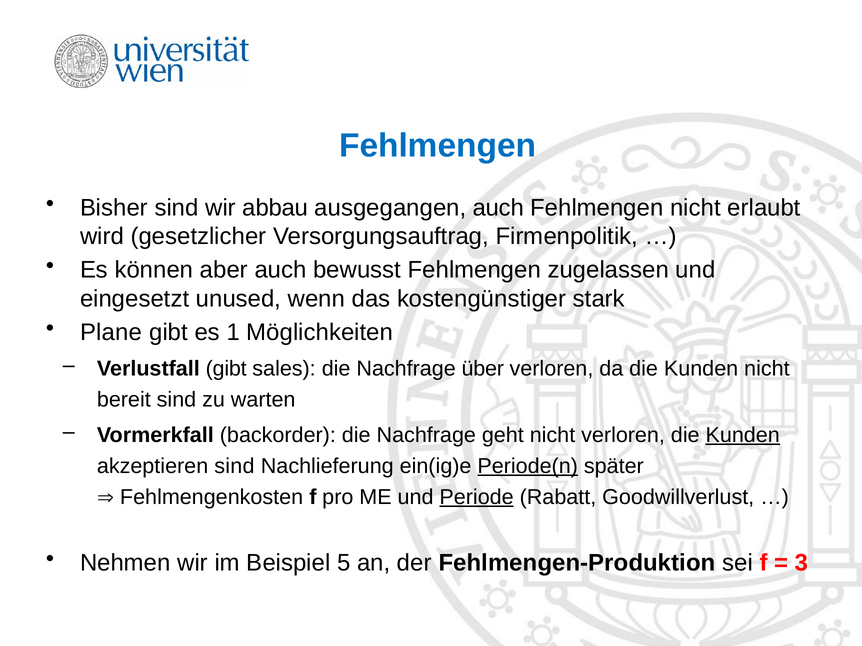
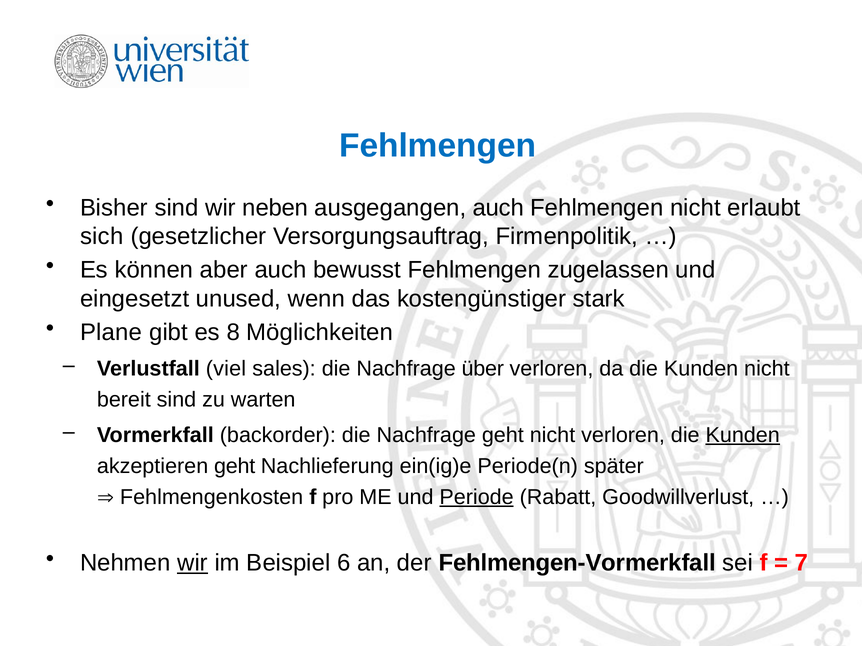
abbau: abbau -> neben
wird: wird -> sich
1: 1 -> 8
Verlustfall gibt: gibt -> viel
akzeptieren sind: sind -> geht
Periode(n underline: present -> none
wir at (193, 563) underline: none -> present
5: 5 -> 6
Fehlmengen-Produktion: Fehlmengen-Produktion -> Fehlmengen-Vormerkfall
3: 3 -> 7
